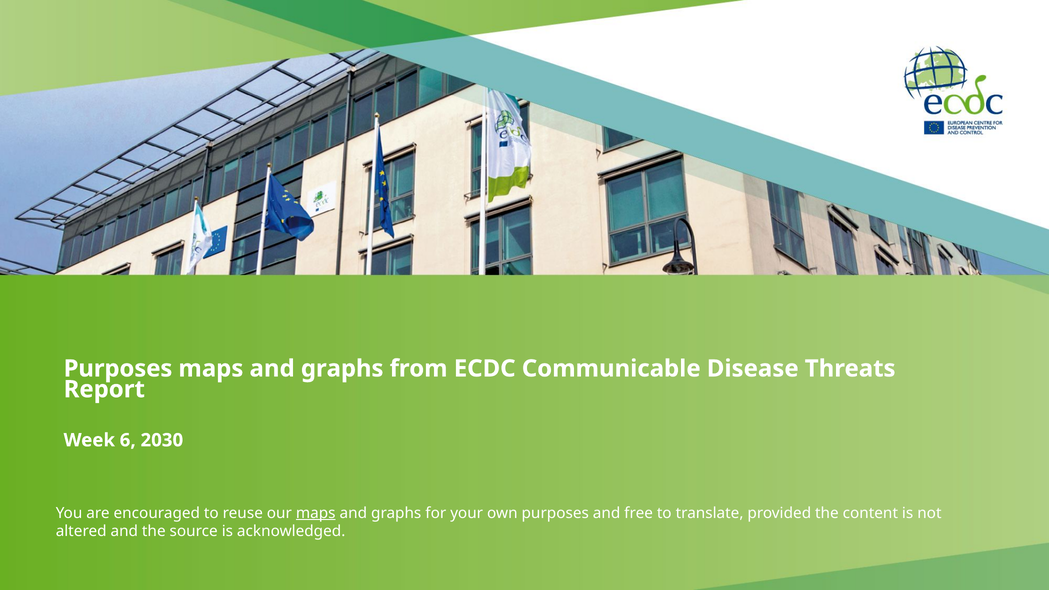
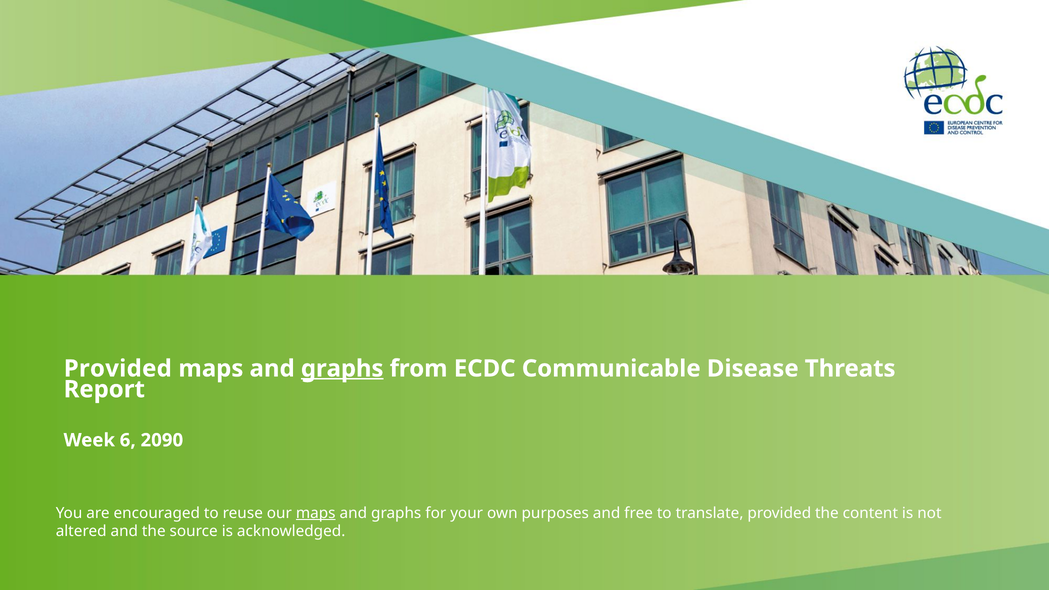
Purposes at (118, 369): Purposes -> Provided
graphs at (342, 369) underline: none -> present
2030: 2030 -> 2090
